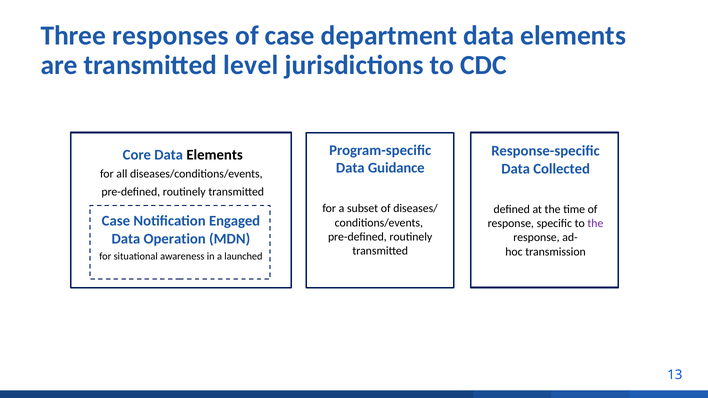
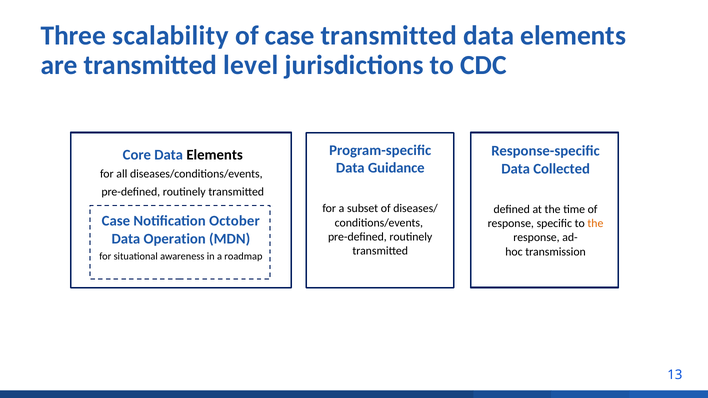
responses: responses -> scalability
case department: department -> transmitted
Engaged: Engaged -> October
the at (595, 223) colour: purple -> orange
launched: launched -> roadmap
